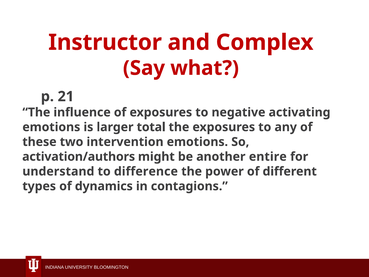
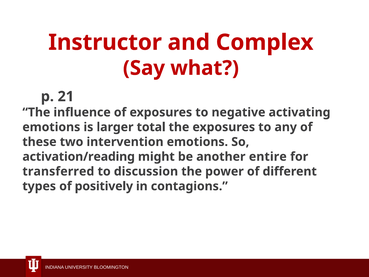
activation/authors: activation/authors -> activation/reading
understand: understand -> transferred
difference: difference -> discussion
dynamics: dynamics -> positively
